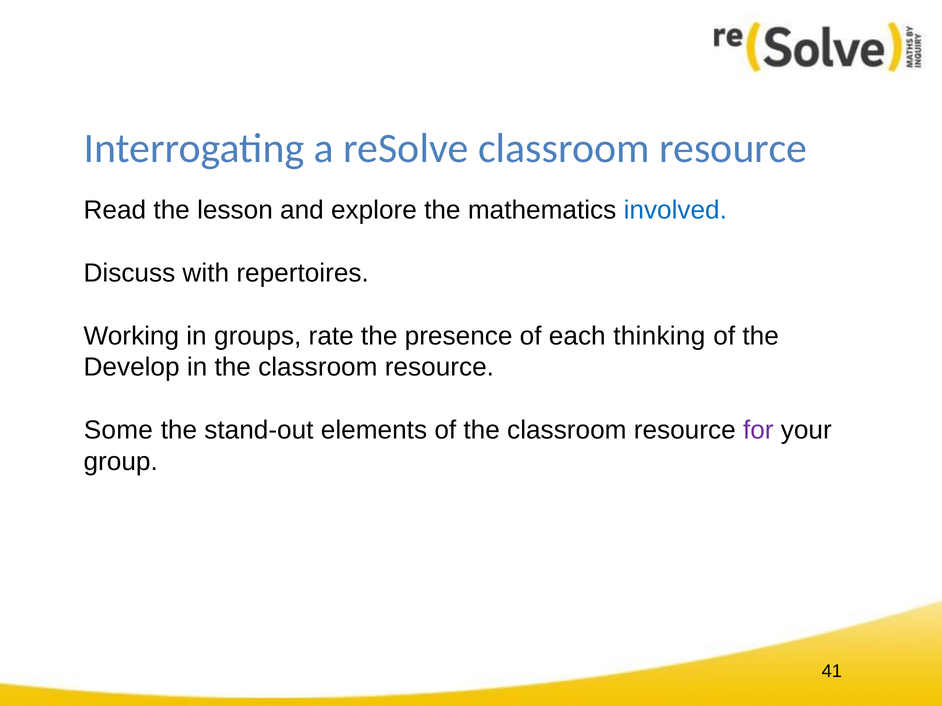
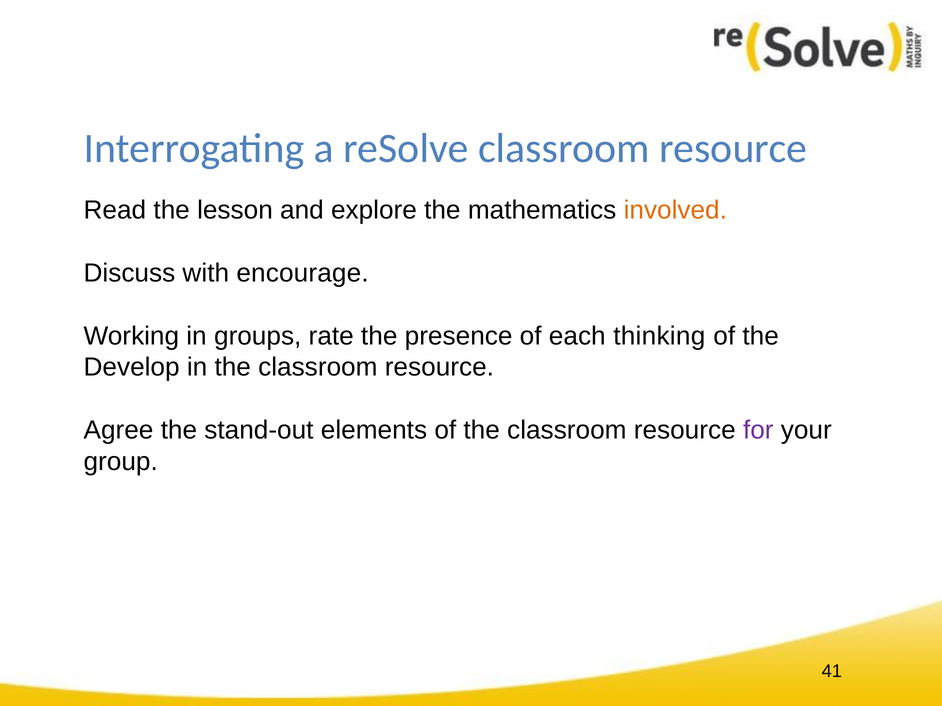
involved colour: blue -> orange
repertoires: repertoires -> encourage
Some: Some -> Agree
